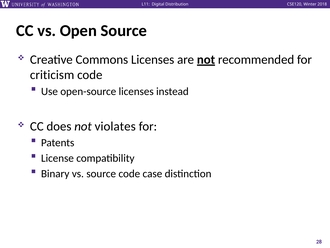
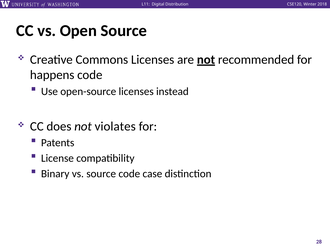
criticism: criticism -> happens
